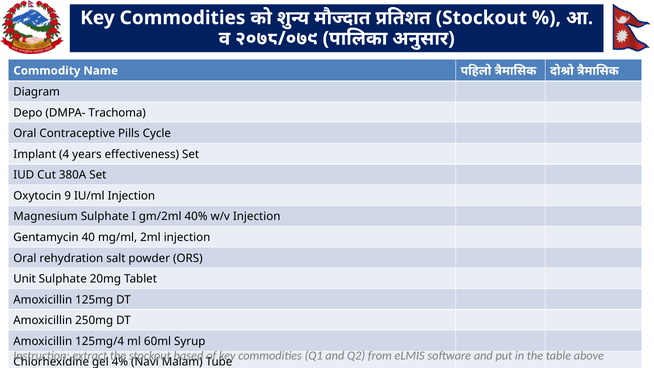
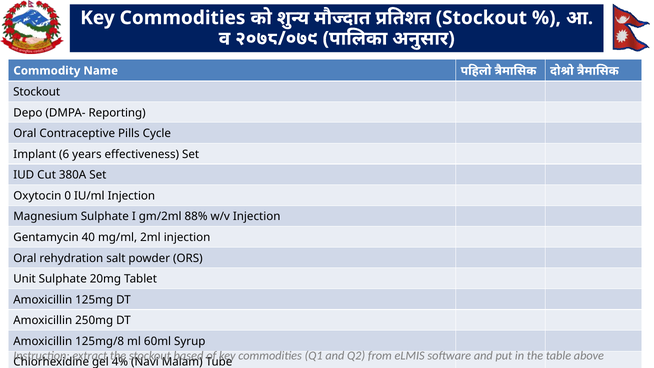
Diagram at (37, 92): Diagram -> Stockout
Trachoma: Trachoma -> Reporting
4: 4 -> 6
9: 9 -> 0
40%: 40% -> 88%
125mg/4: 125mg/4 -> 125mg/8
